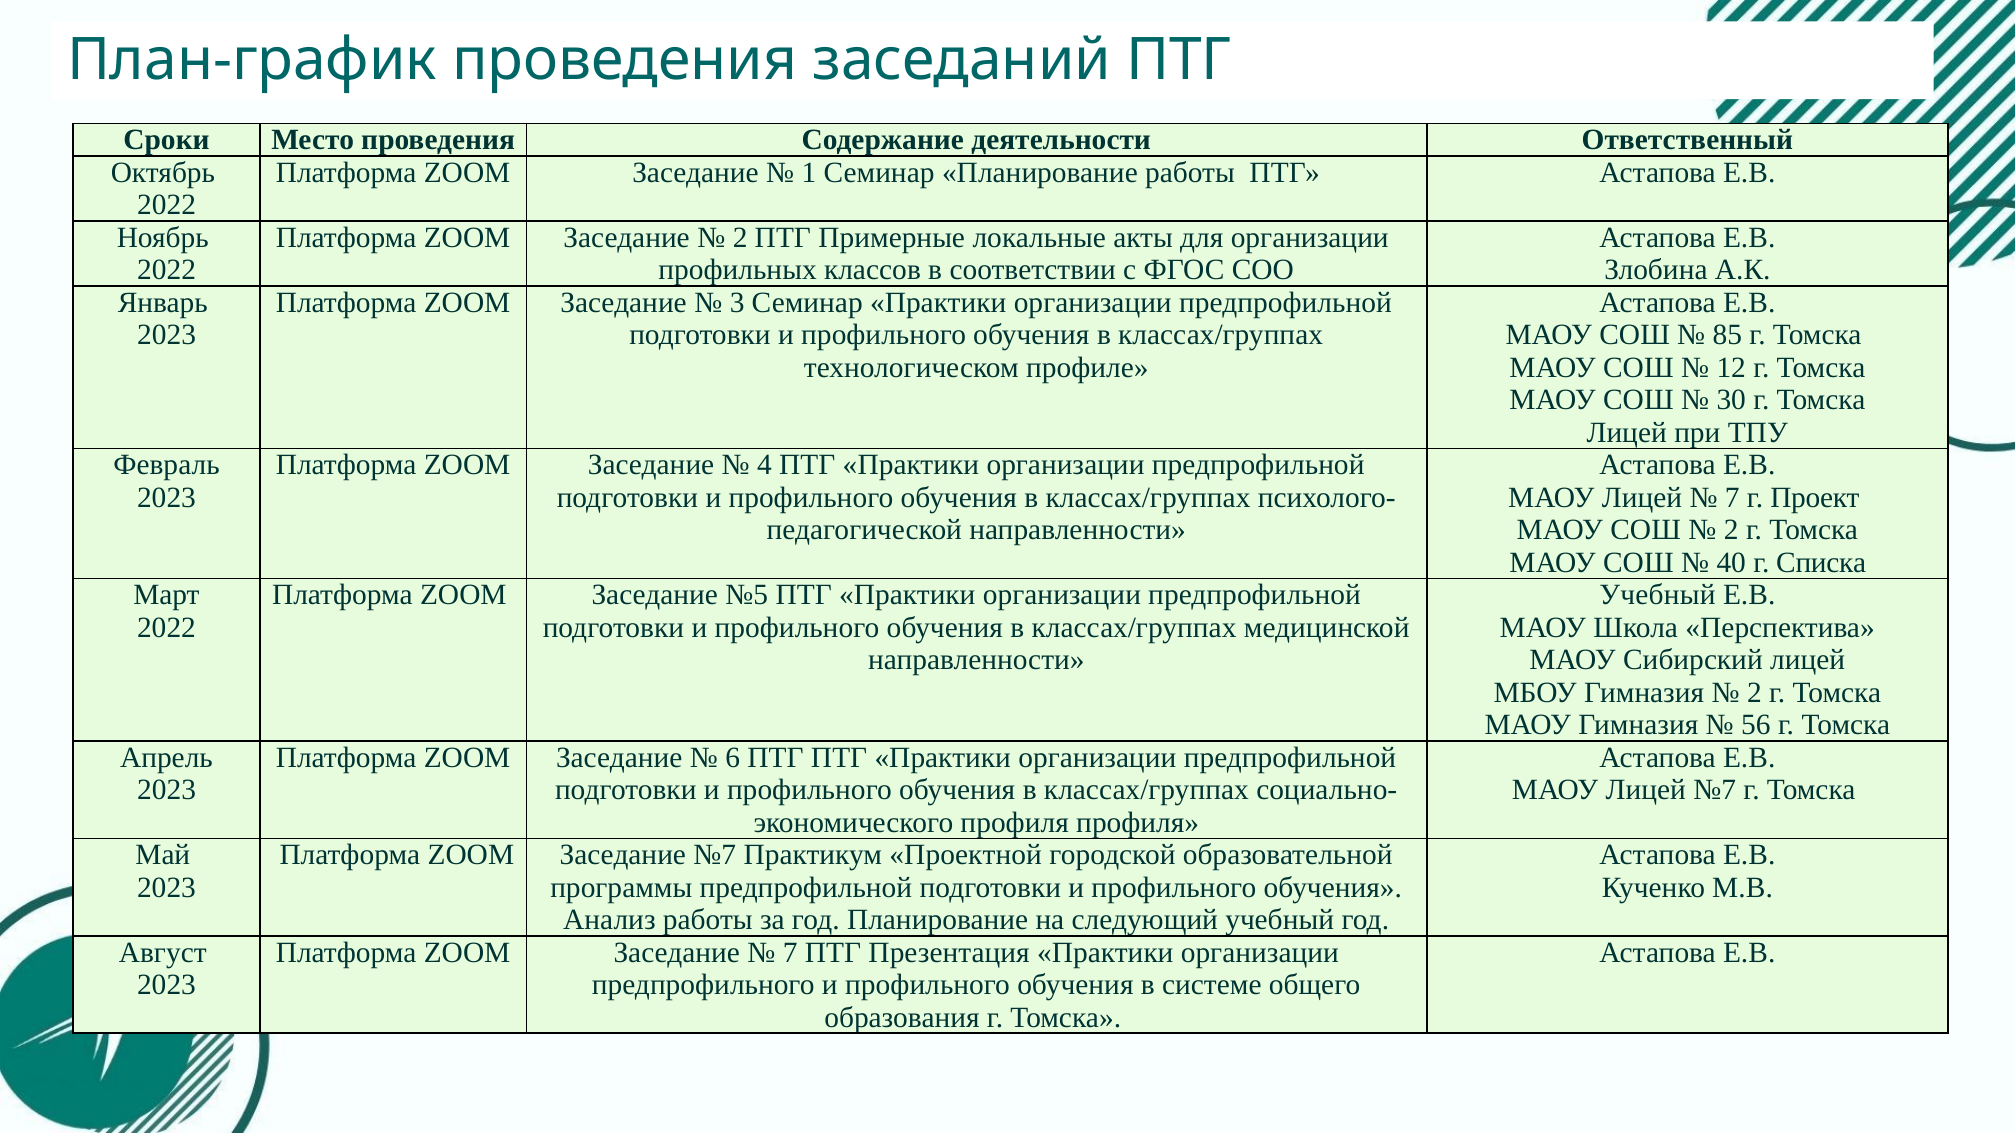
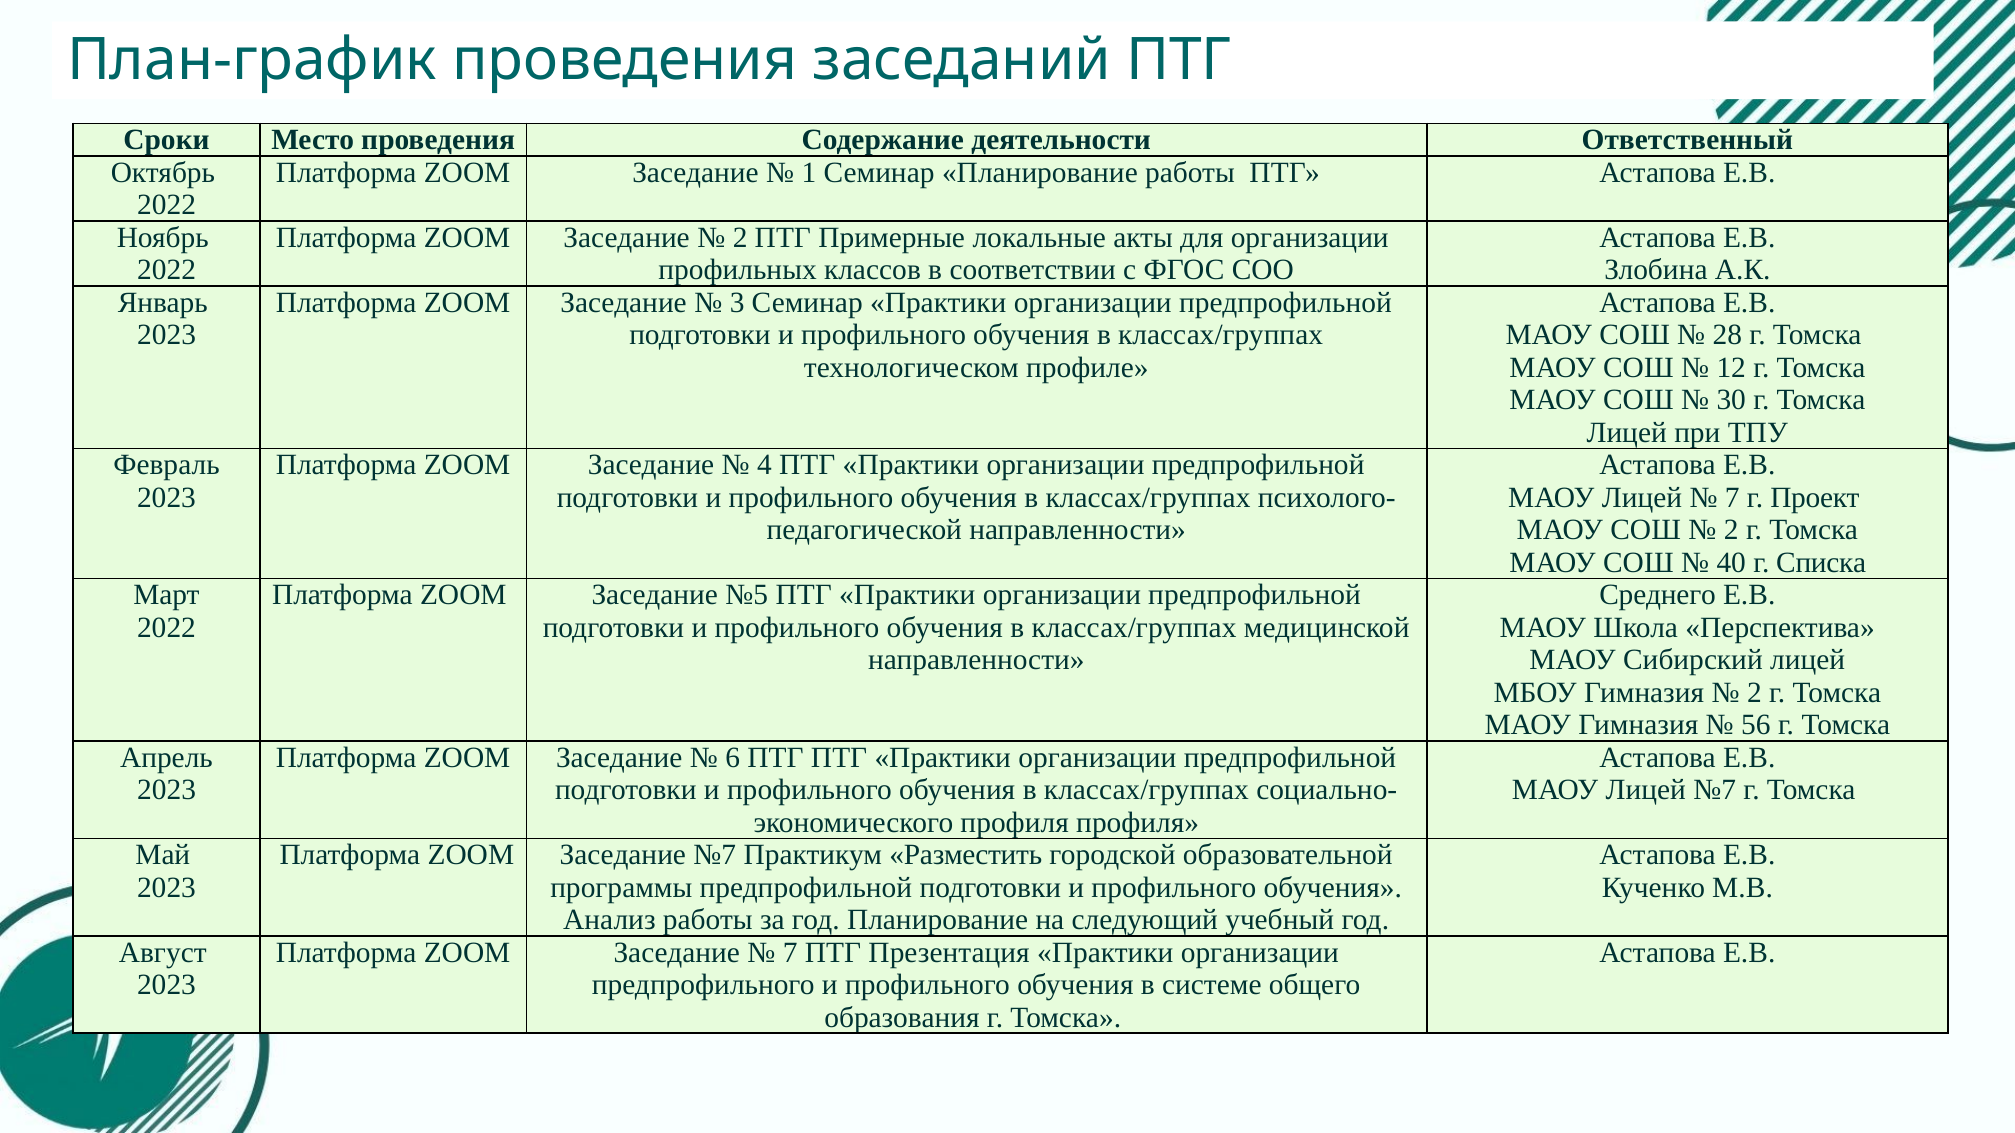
85: 85 -> 28
Учебный at (1657, 595): Учебный -> Среднего
Проектной: Проектной -> Разместить
